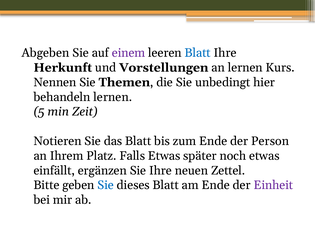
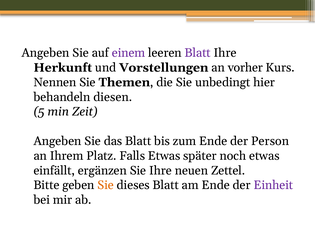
Abgeben at (46, 53): Abgeben -> Angeben
Blatt at (198, 53) colour: blue -> purple
an lernen: lernen -> vorher
behandeln lernen: lernen -> diesen
Notieren at (58, 141): Notieren -> Angeben
Sie at (106, 185) colour: blue -> orange
